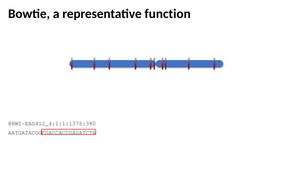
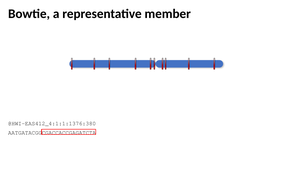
function: function -> member
